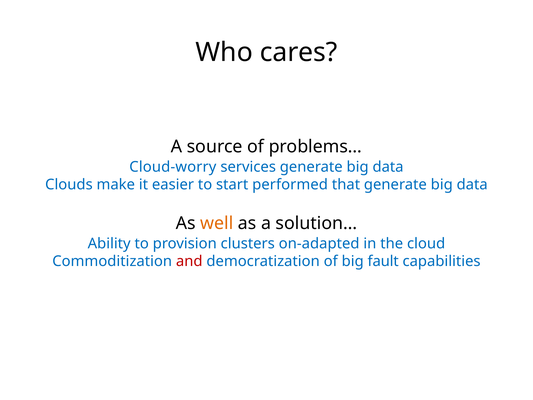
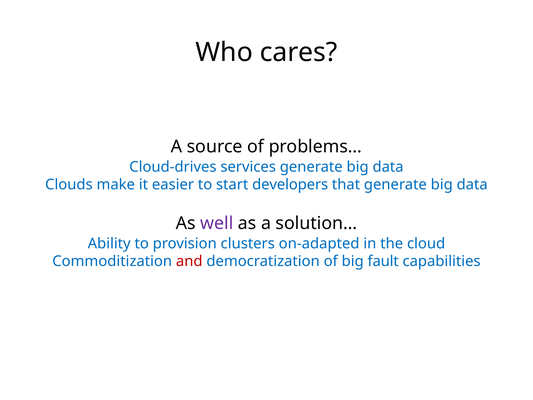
Cloud-worry: Cloud-worry -> Cloud-drives
performed: performed -> developers
well colour: orange -> purple
